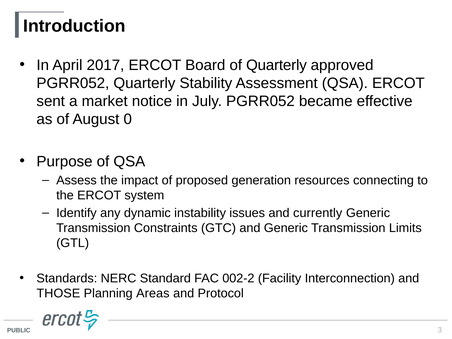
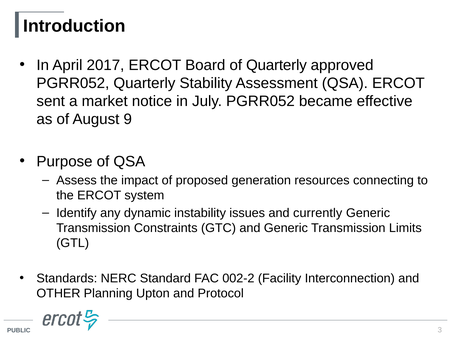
0: 0 -> 9
THOSE: THOSE -> OTHER
Areas: Areas -> Upton
